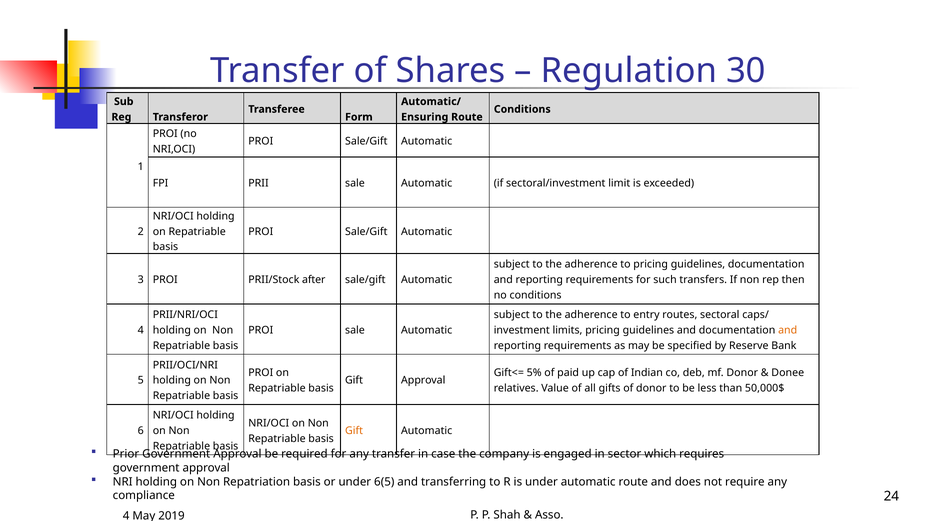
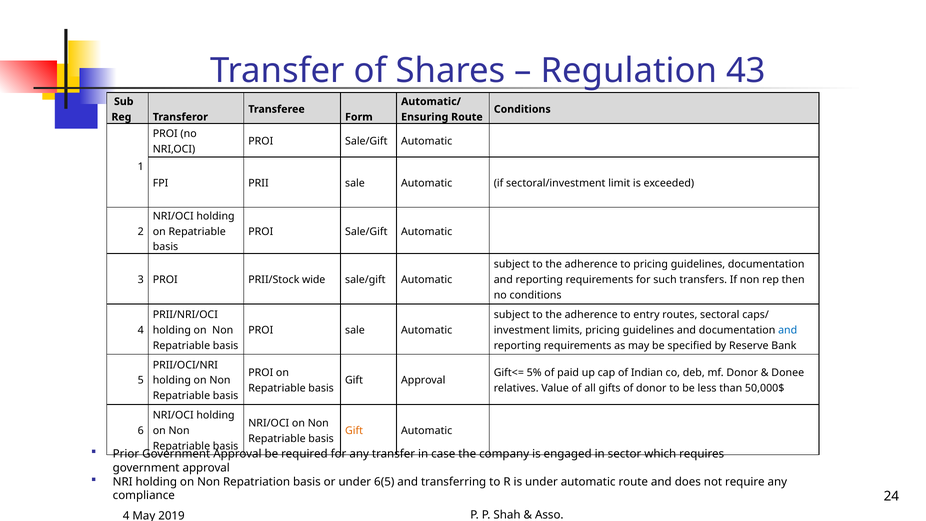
30: 30 -> 43
after: after -> wide
and at (788, 330) colour: orange -> blue
